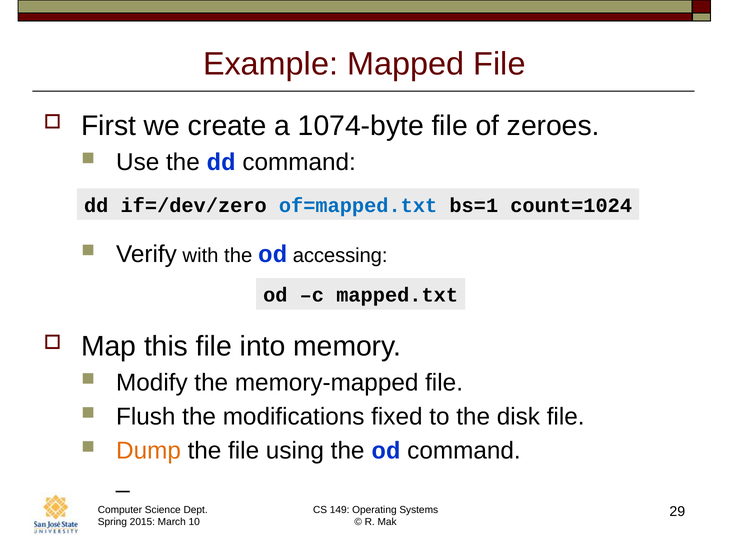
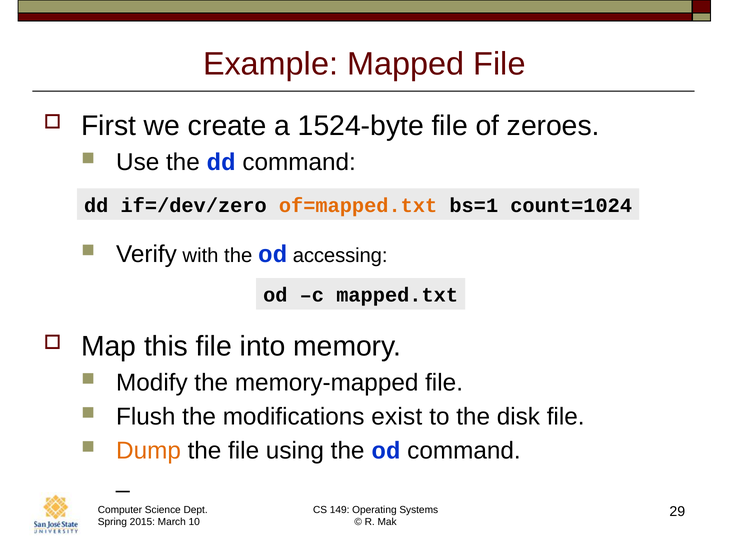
1074-byte: 1074-byte -> 1524-byte
of=mapped.txt colour: blue -> orange
fixed: fixed -> exist
